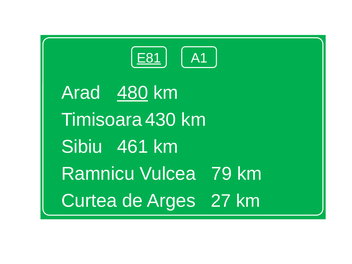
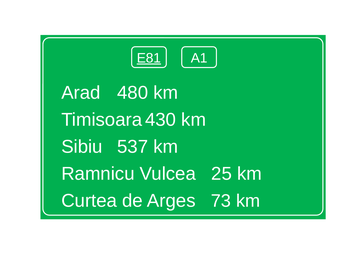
480 underline: present -> none
461: 461 -> 537
79: 79 -> 25
27: 27 -> 73
